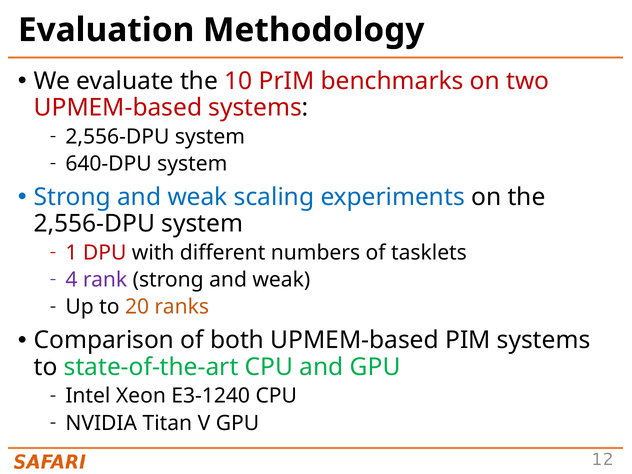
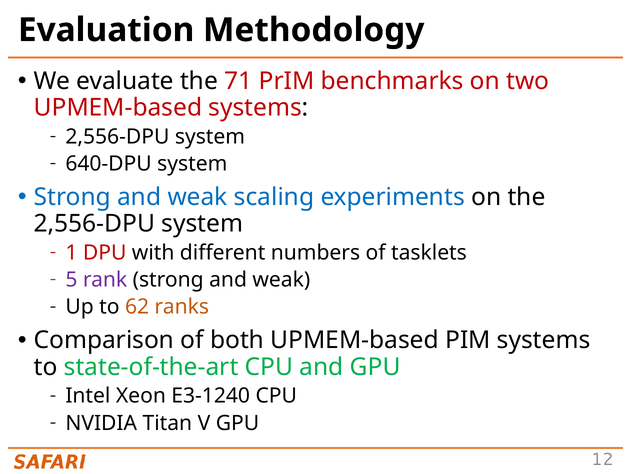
10: 10 -> 71
4: 4 -> 5
20: 20 -> 62
